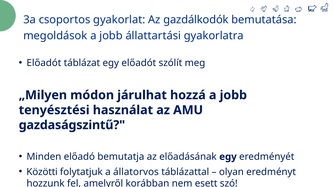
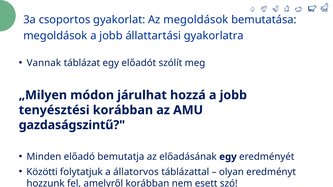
Az gazdálkodók: gazdálkodók -> megoldások
Előadót at (44, 63): Előadót -> Vannak
tenyésztési használat: használat -> korábban
